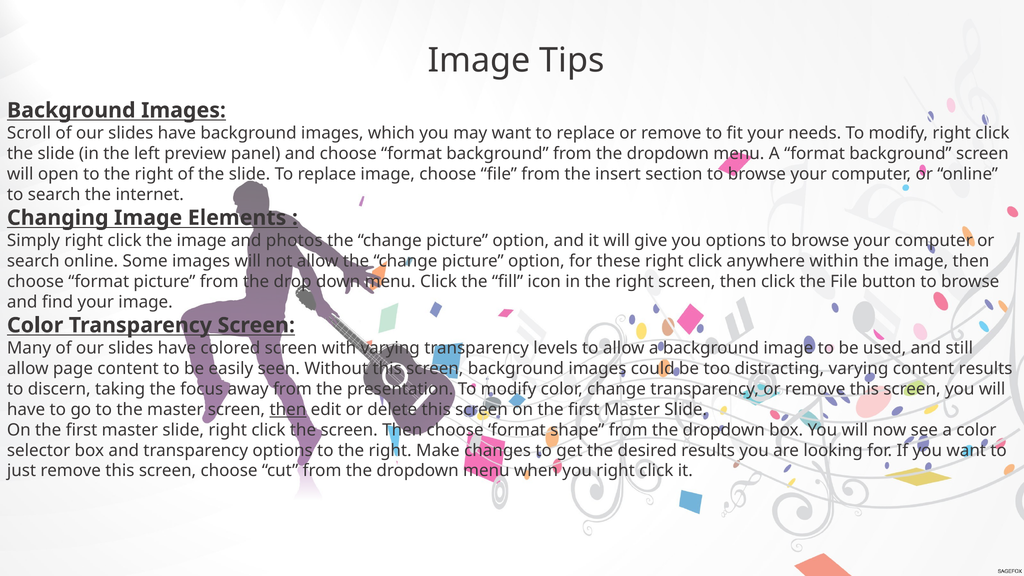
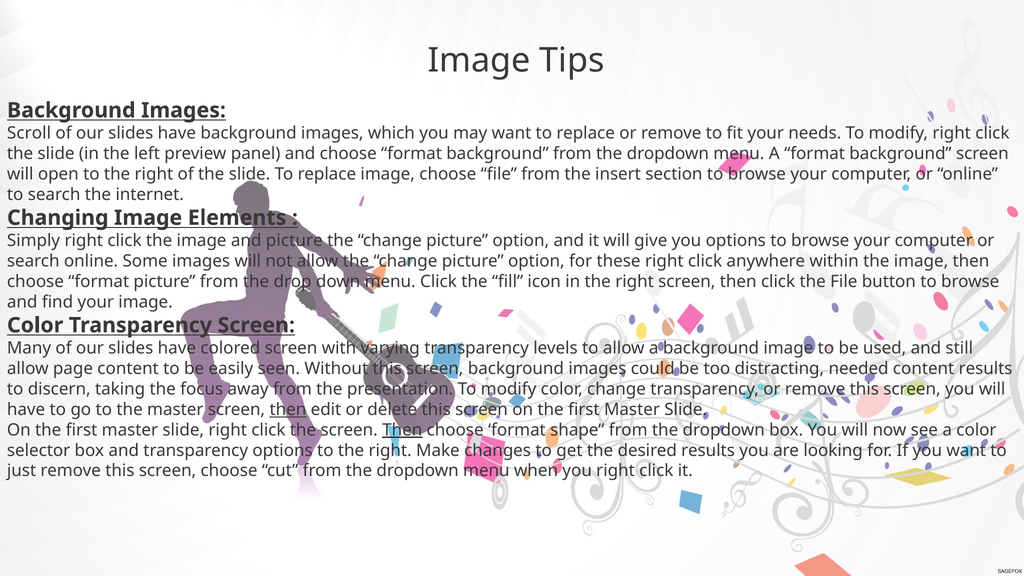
and photos: photos -> picture
distracting varying: varying -> needed
Then at (402, 430) underline: none -> present
